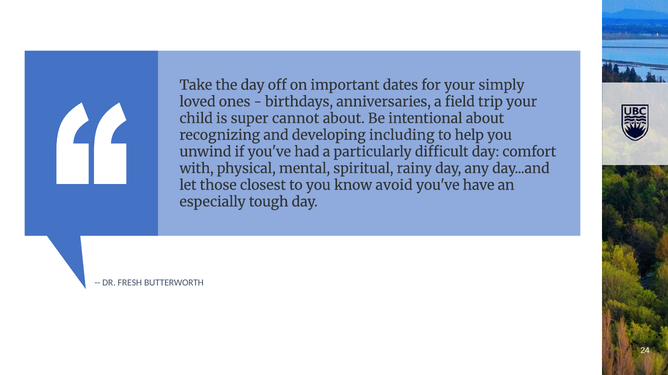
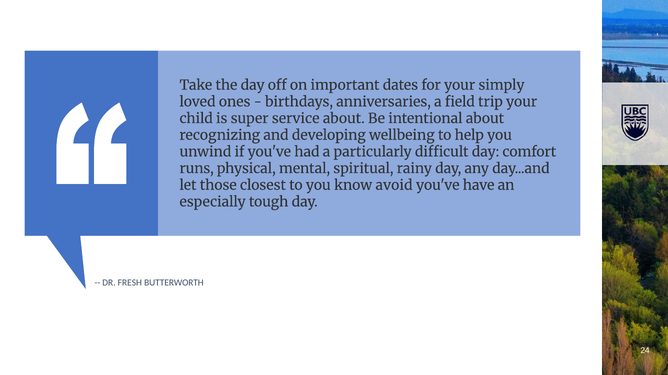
cannot: cannot -> service
including: including -> wellbeing
with: with -> runs
